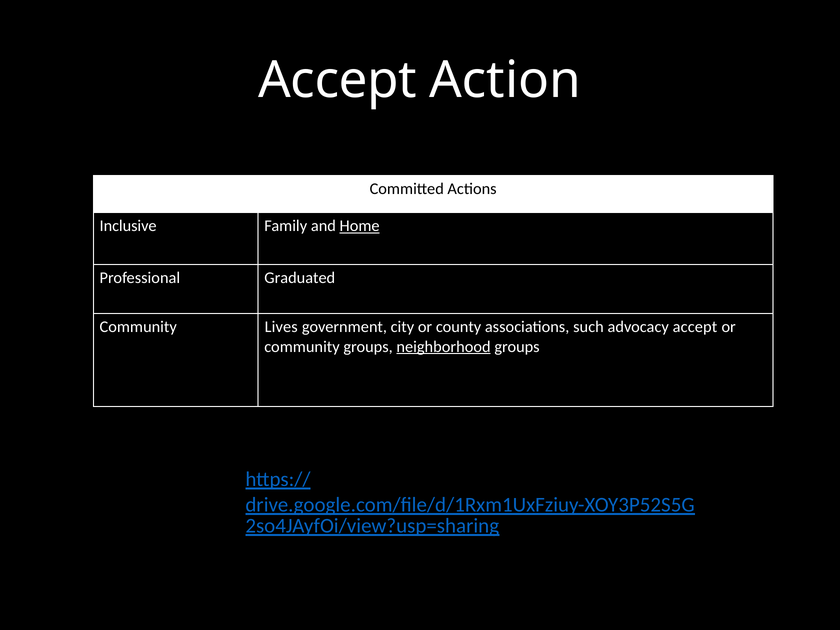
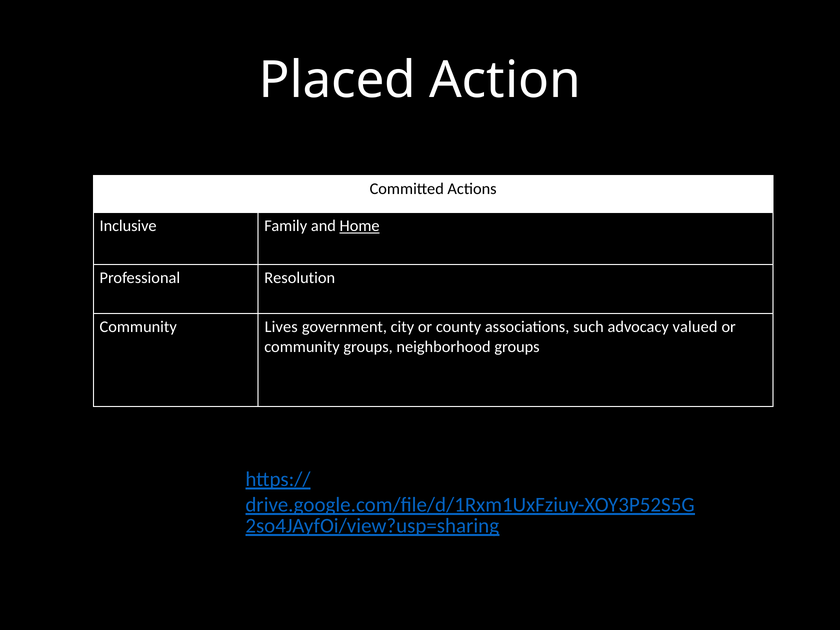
Accept at (337, 80): Accept -> Placed
Graduated: Graduated -> Resolution
advocacy accept: accept -> valued
neighborhood underline: present -> none
